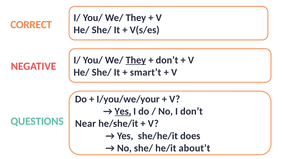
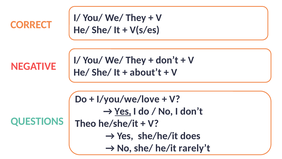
They at (136, 60) underline: present -> none
smart’t: smart’t -> about’t
I/you/we/your: I/you/we/your -> I/you/we/love
Near: Near -> Theo
about’t: about’t -> rarely’t
